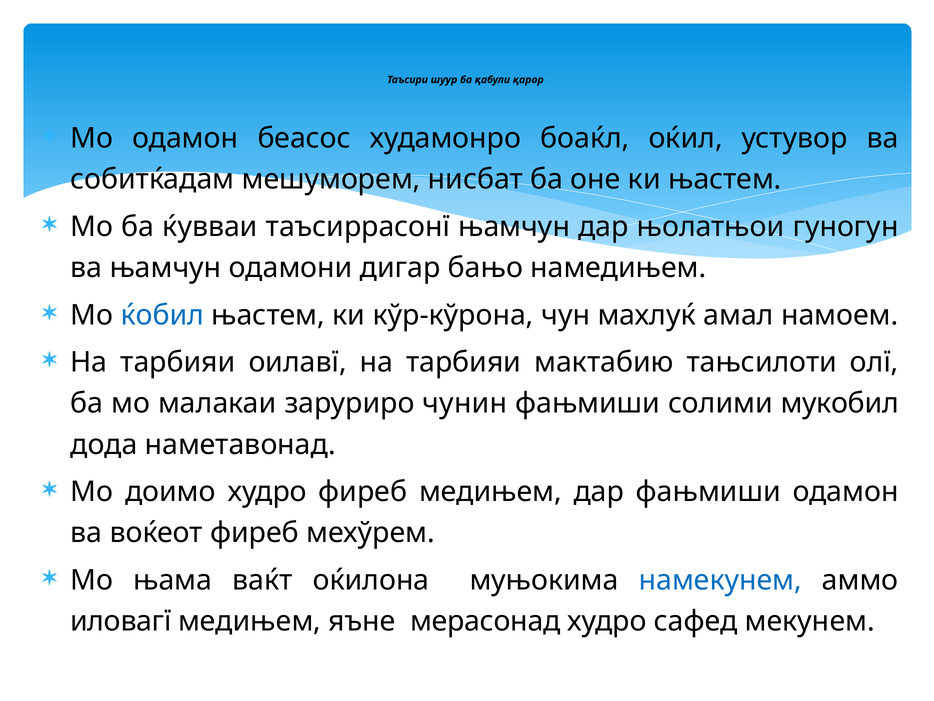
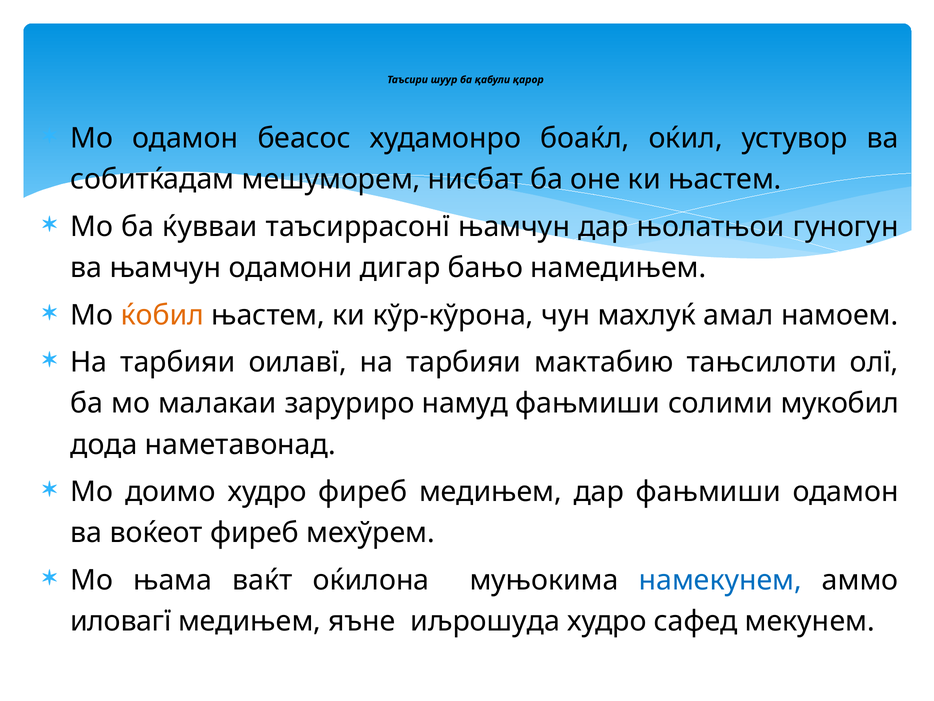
ќобил colour: blue -> orange
чунин: чунин -> намуд
мерасонад: мерасонад -> иљрошуда
